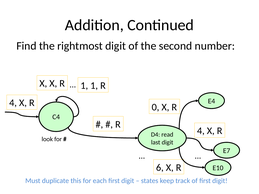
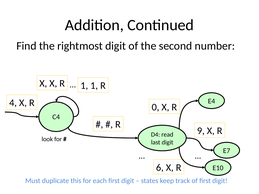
4 at (201, 131): 4 -> 9
